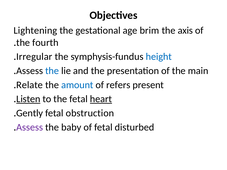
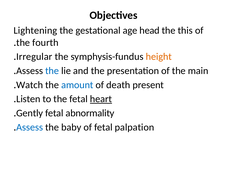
brim: brim -> head
axis: axis -> this
height colour: blue -> orange
Relate: Relate -> Watch
refers: refers -> death
Listen underline: present -> none
obstruction: obstruction -> abnormality
Assess at (30, 127) colour: purple -> blue
disturbed: disturbed -> palpation
